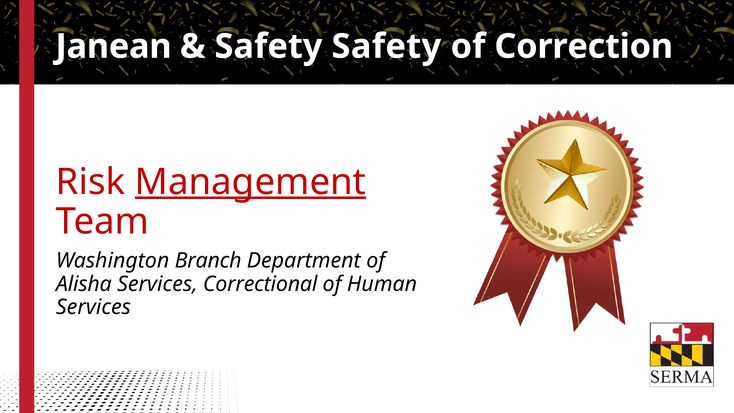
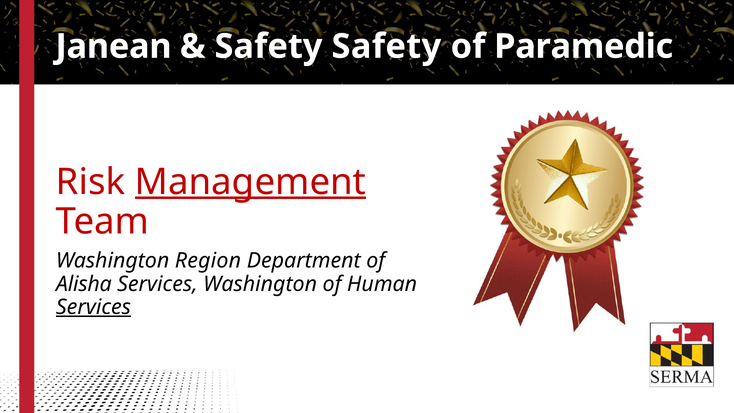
Correction: Correction -> Paramedic
Branch: Branch -> Region
Services Correctional: Correctional -> Washington
Services at (93, 307) underline: none -> present
